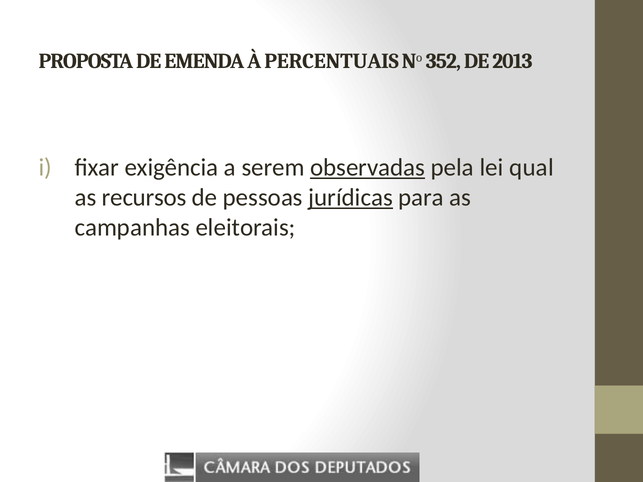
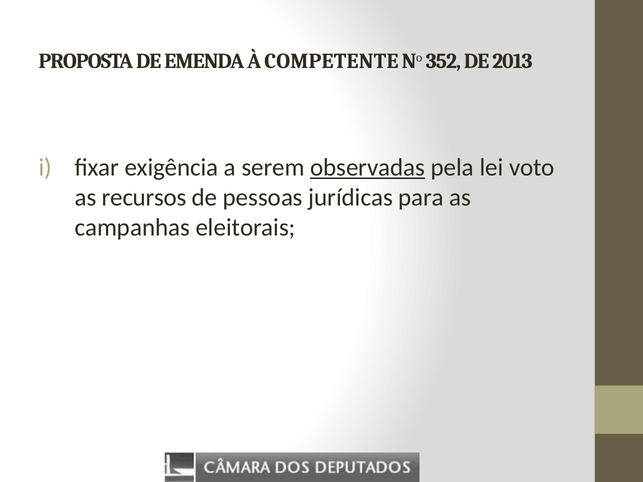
PERCENTUAIS: PERCENTUAIS -> COMPETENTE
qual: qual -> voto
jurídicas underline: present -> none
